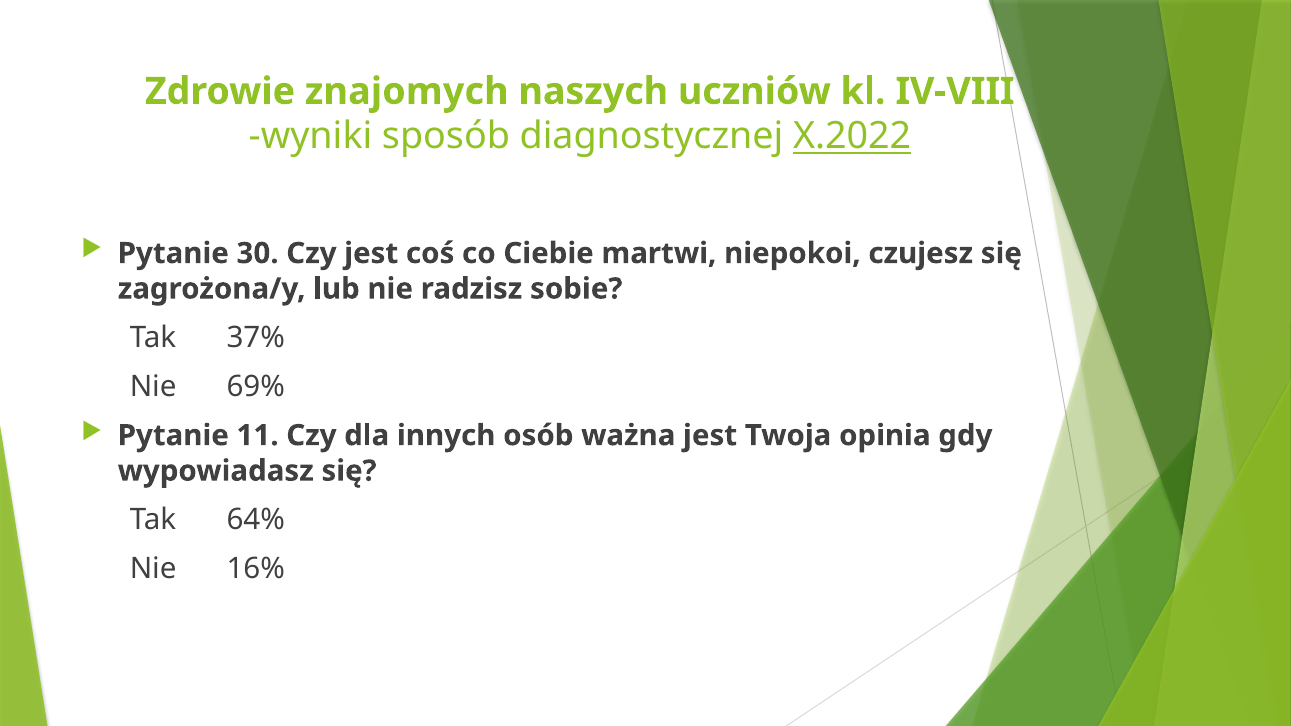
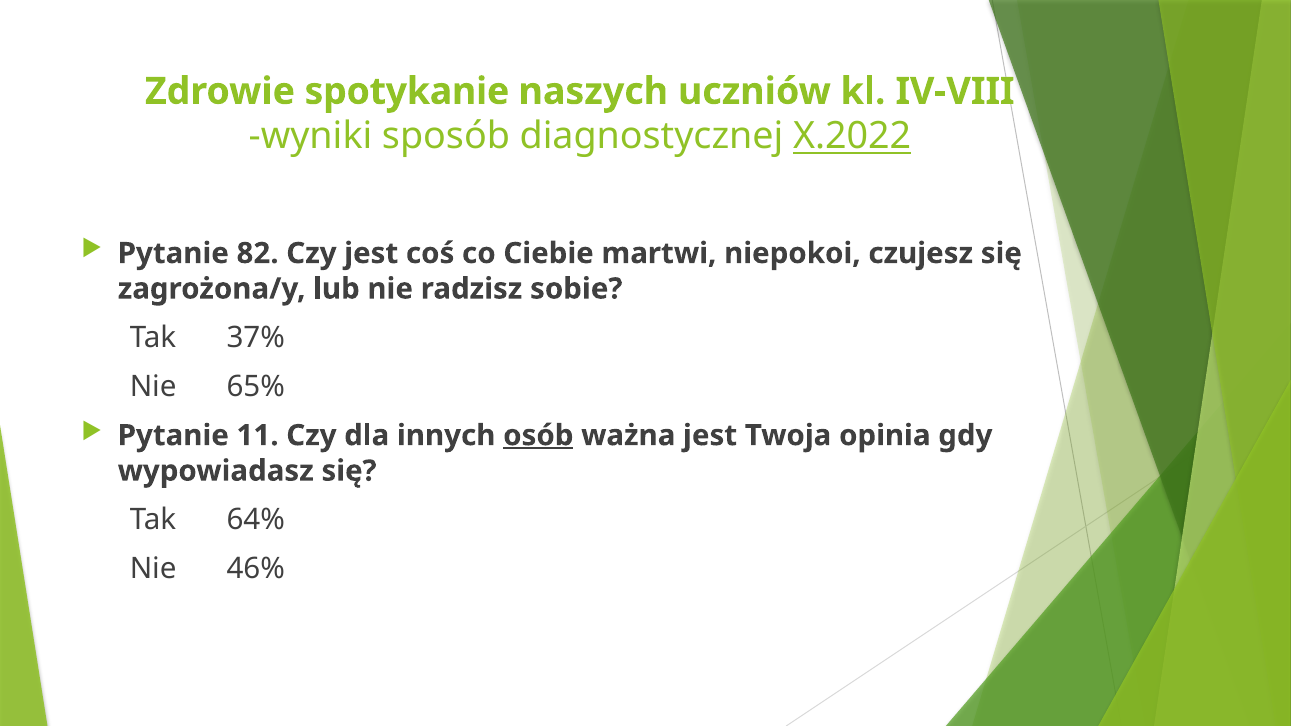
znajomych: znajomych -> spotykanie
30: 30 -> 82
69%: 69% -> 65%
osób underline: none -> present
16%: 16% -> 46%
